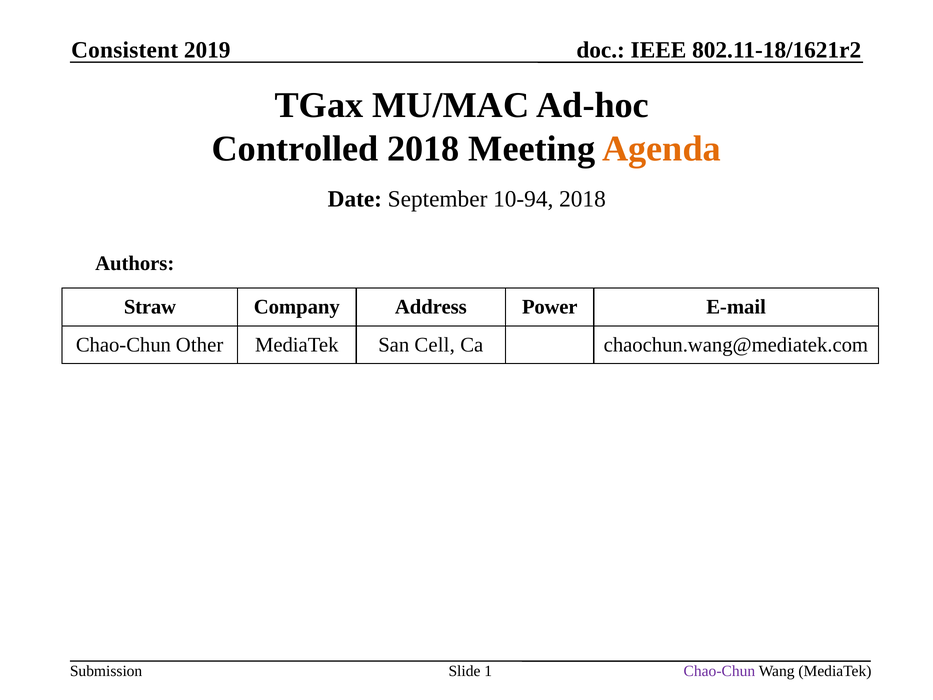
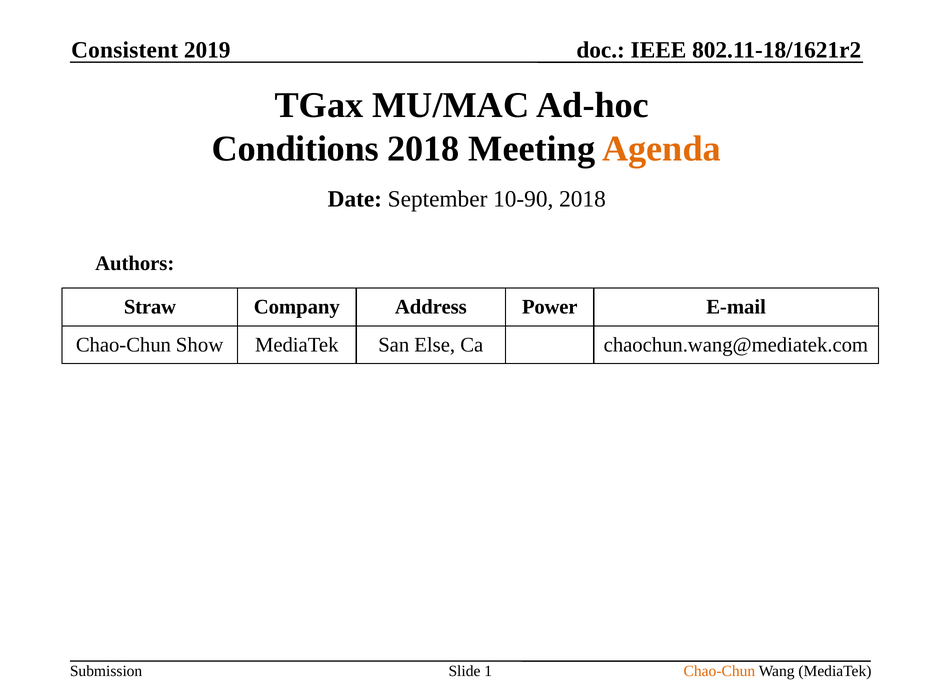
Controlled: Controlled -> Conditions
10-94: 10-94 -> 10-90
Other: Other -> Show
Cell: Cell -> Else
Chao-Chun at (719, 671) colour: purple -> orange
